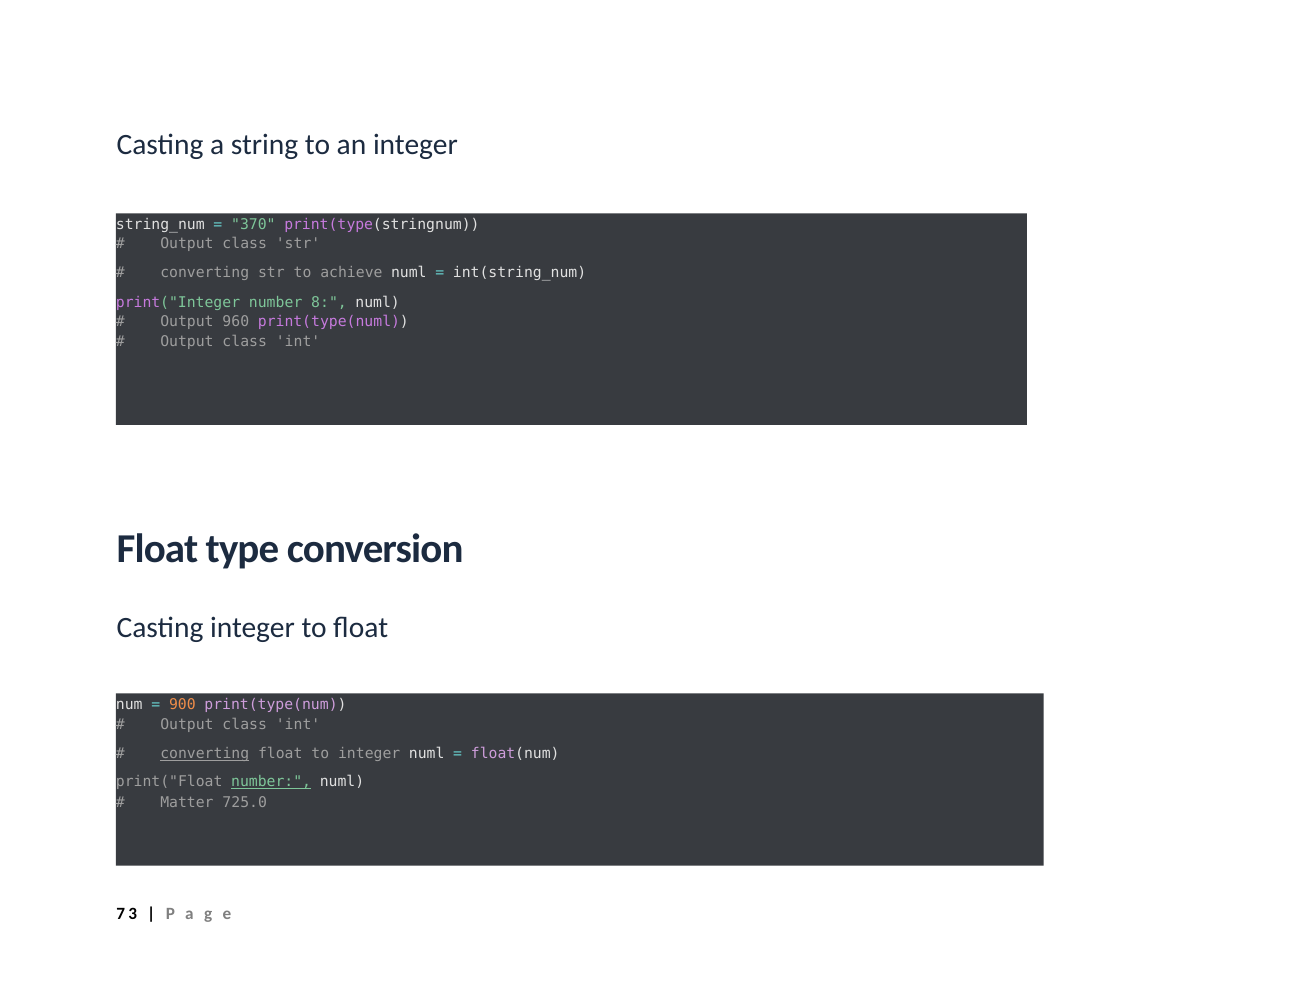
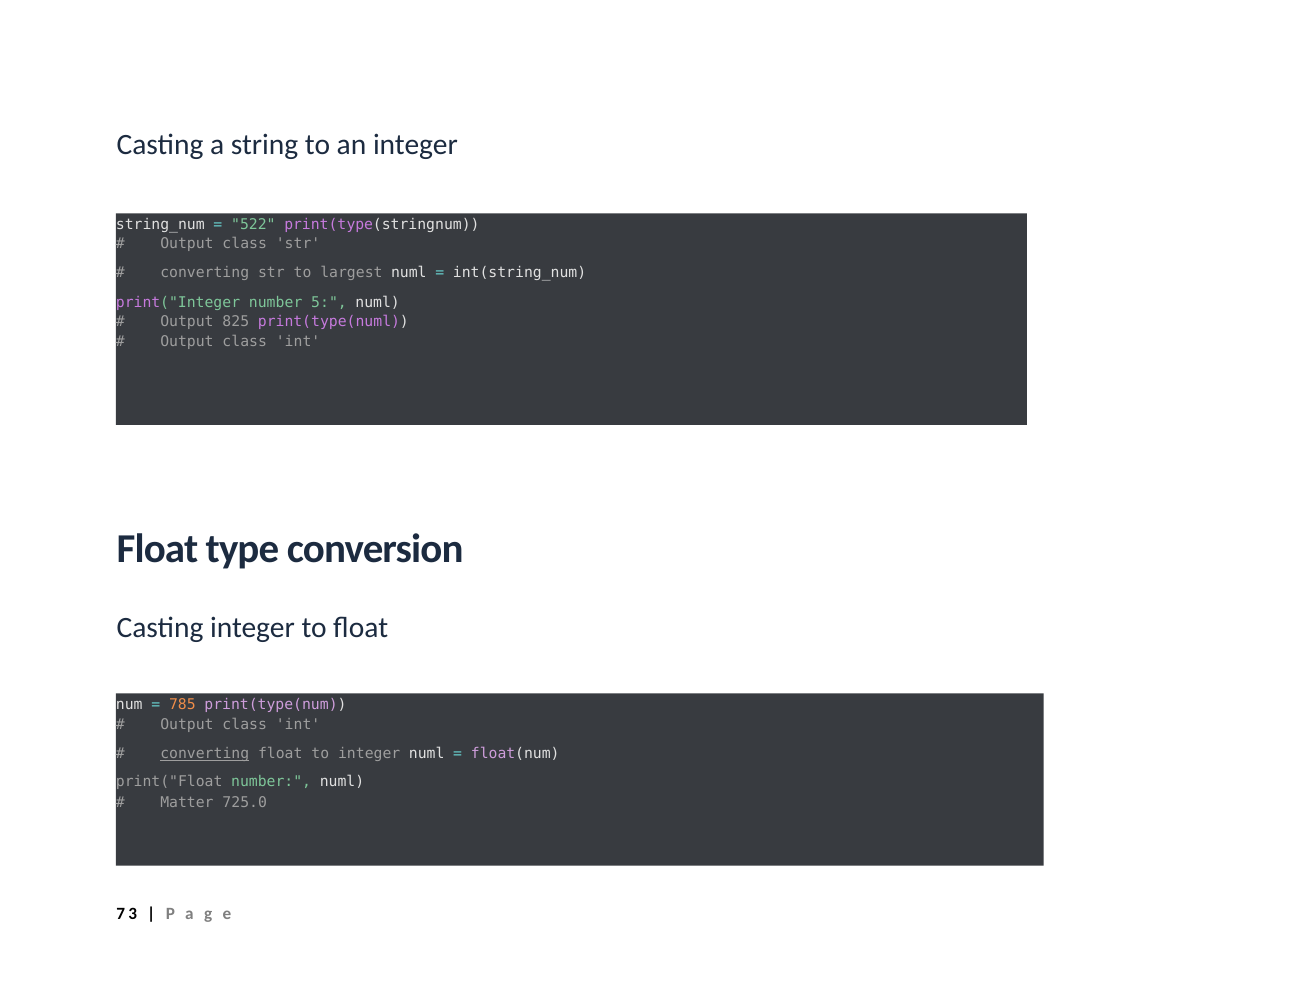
370: 370 -> 522
achieve: achieve -> largest
8: 8 -> 5
960: 960 -> 825
900: 900 -> 785
number at (271, 782) underline: present -> none
